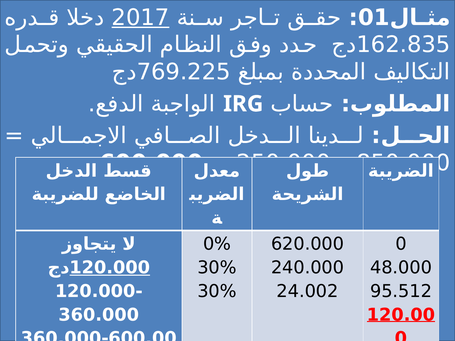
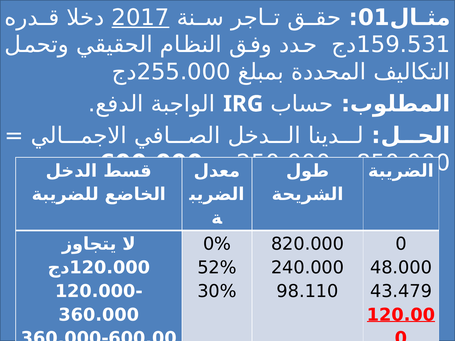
162.835: 162.835 -> 159.531
769.225: 769.225 -> 255.000
620.000: 620.000 -> 820.000
120.000 underline: present -> none
30% at (217, 268): 30% -> 52%
24.002: 24.002 -> 98.110
95.512: 95.512 -> 43.479
